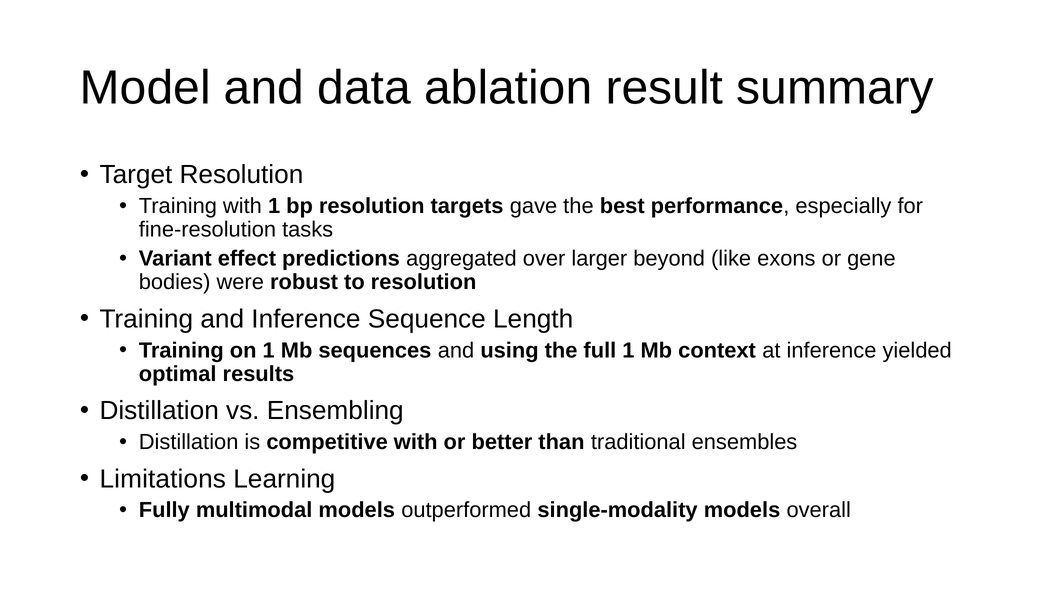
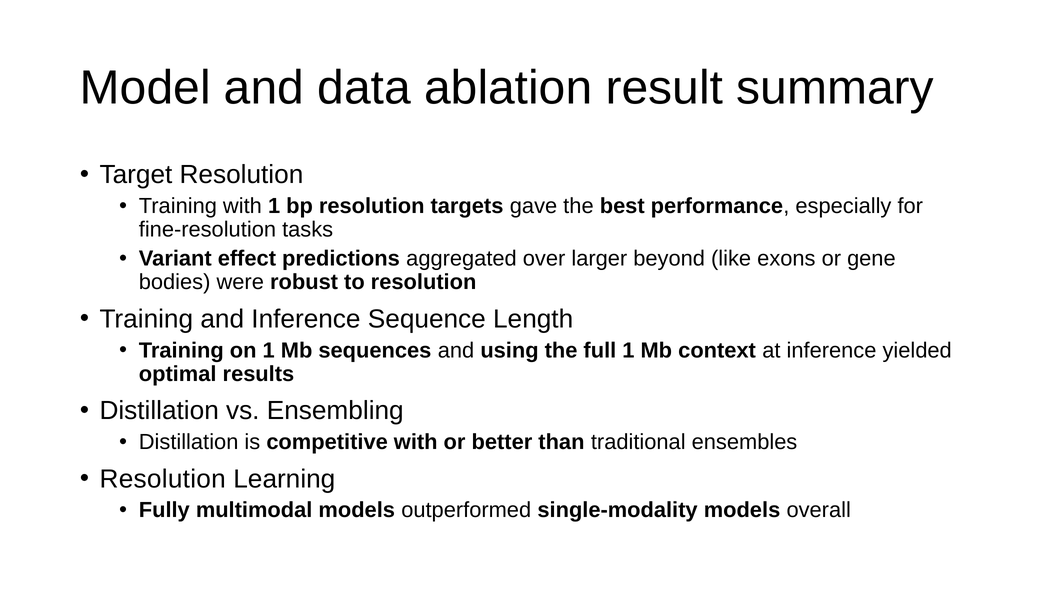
Limitations at (163, 479): Limitations -> Resolution
